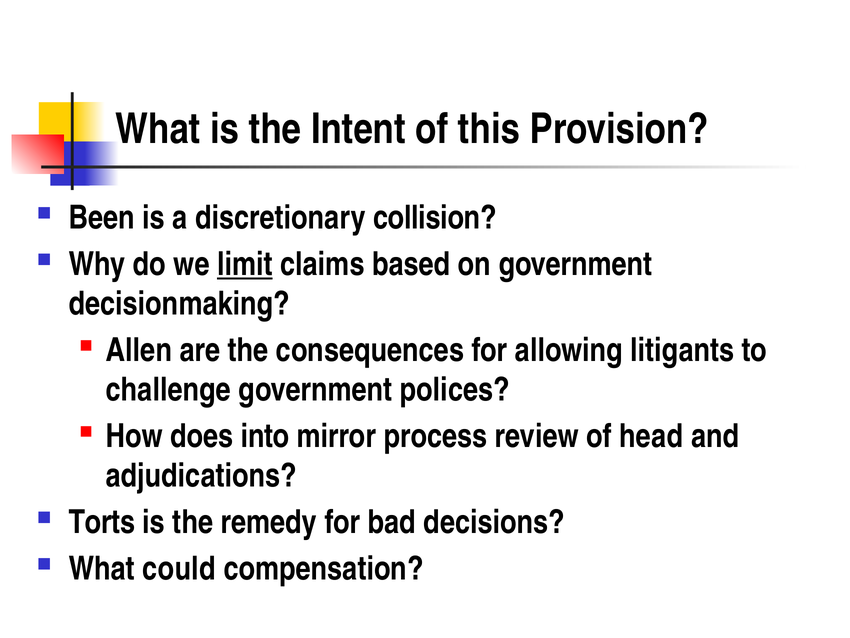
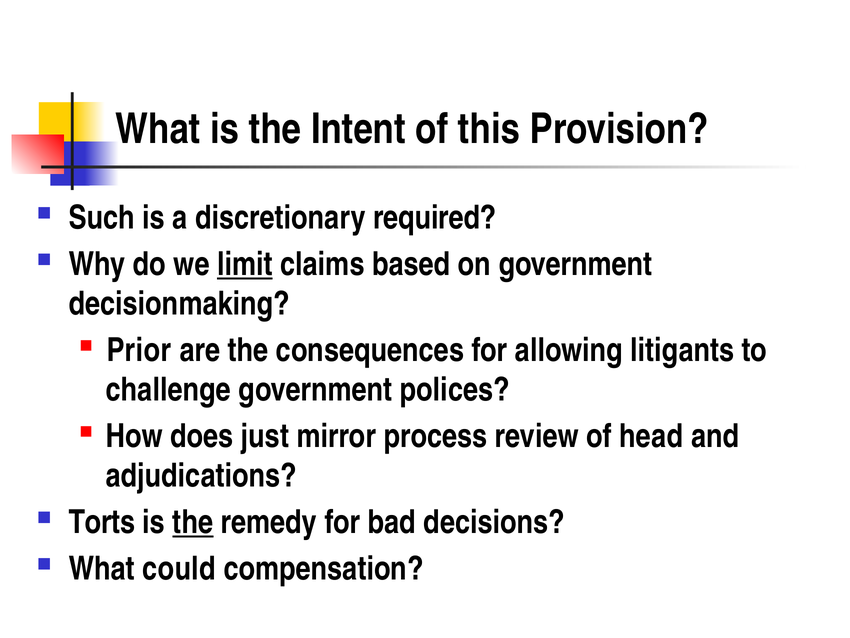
Been: Been -> Such
collision: collision -> required
Allen: Allen -> Prior
into: into -> just
the at (193, 522) underline: none -> present
